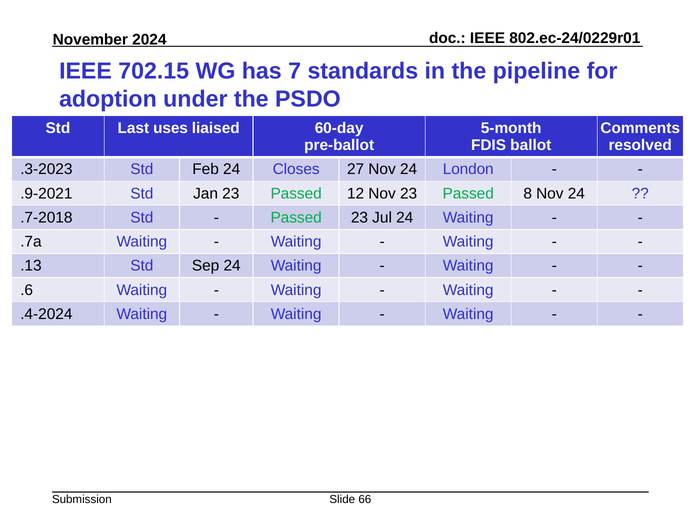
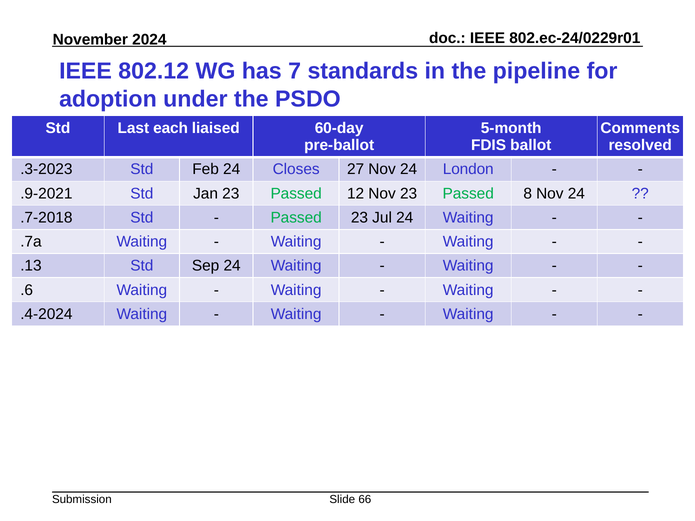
702.15: 702.15 -> 802.12
uses: uses -> each
